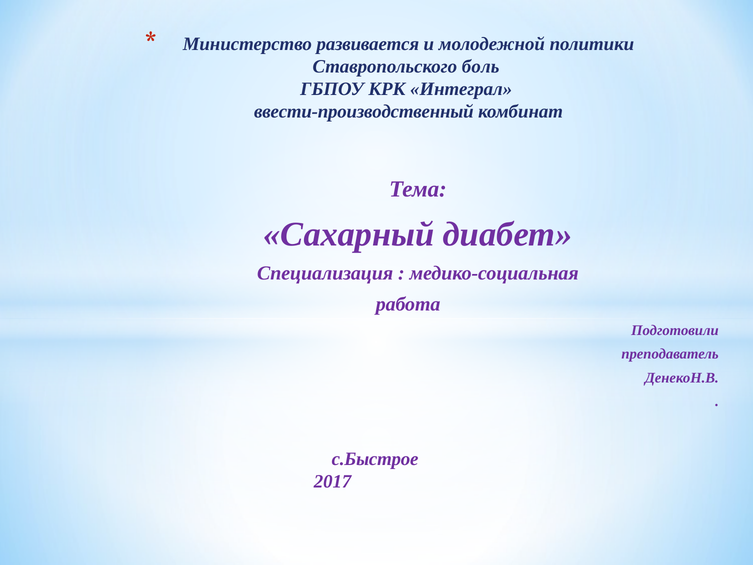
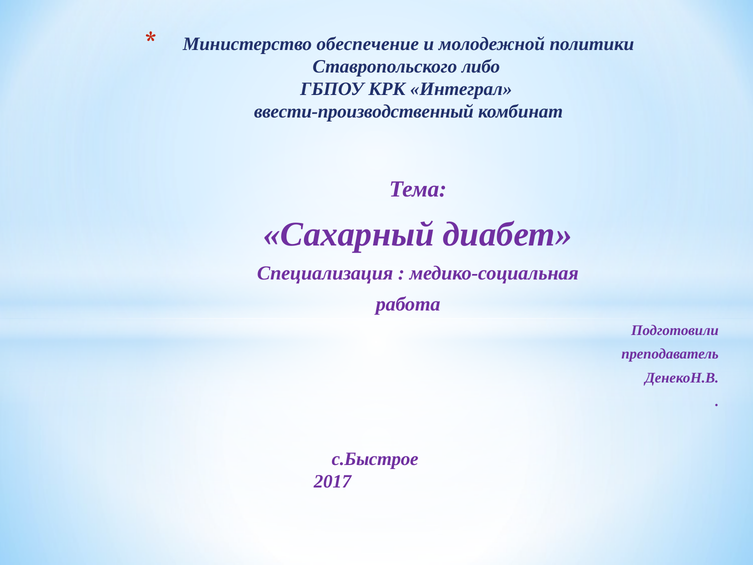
развивается: развивается -> обеспечение
боль: боль -> либо
